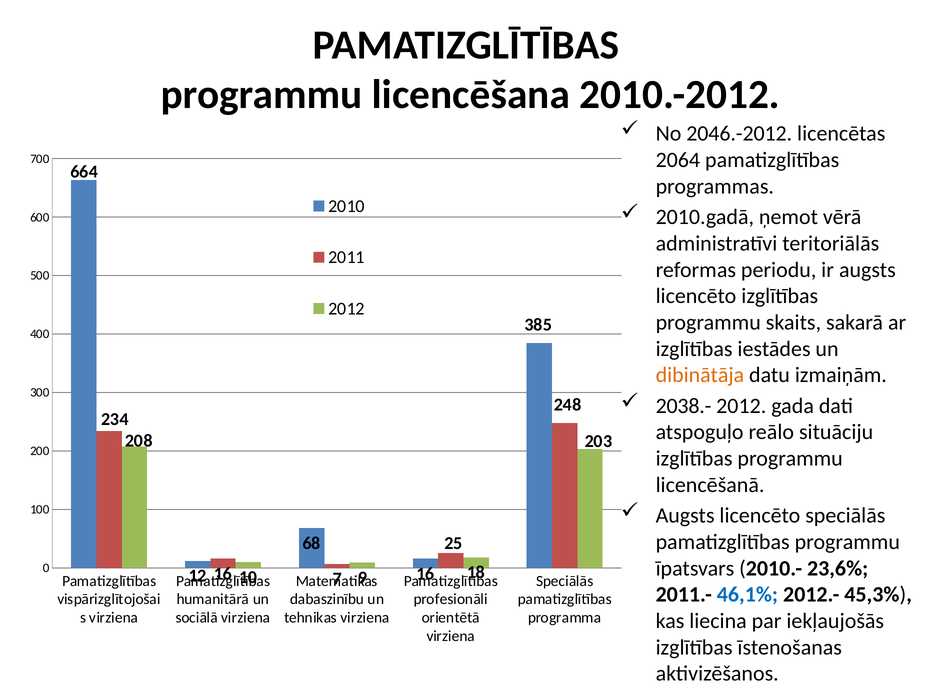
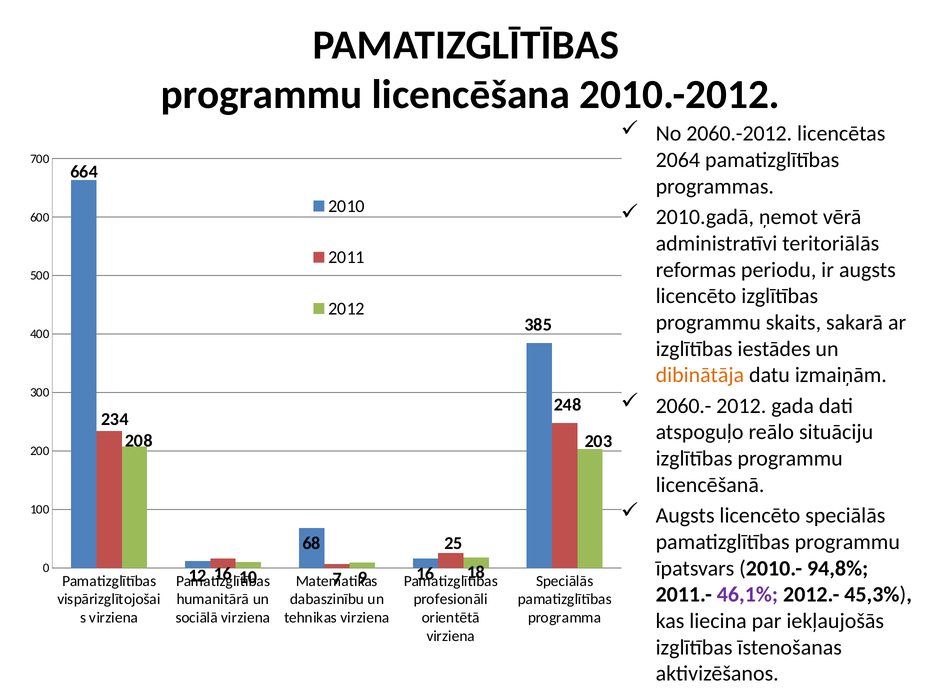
2046.-2012: 2046.-2012 -> 2060.-2012
2038.-: 2038.- -> 2060.-
23,6%: 23,6% -> 94,8%
46,1% colour: blue -> purple
